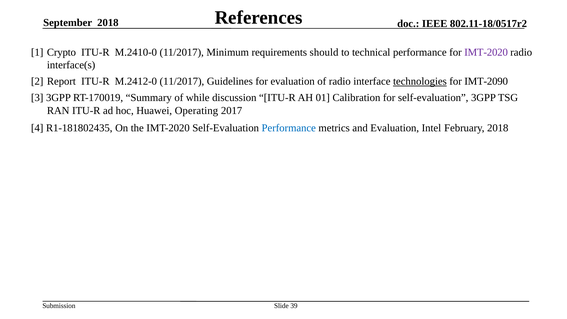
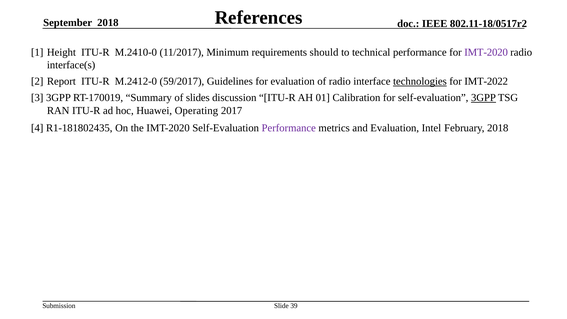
Crypto: Crypto -> Height
M.2412-0 11/2017: 11/2017 -> 59/2017
IMT-2090: IMT-2090 -> IMT-2022
while: while -> slides
3GPP at (483, 98) underline: none -> present
Performance at (289, 128) colour: blue -> purple
